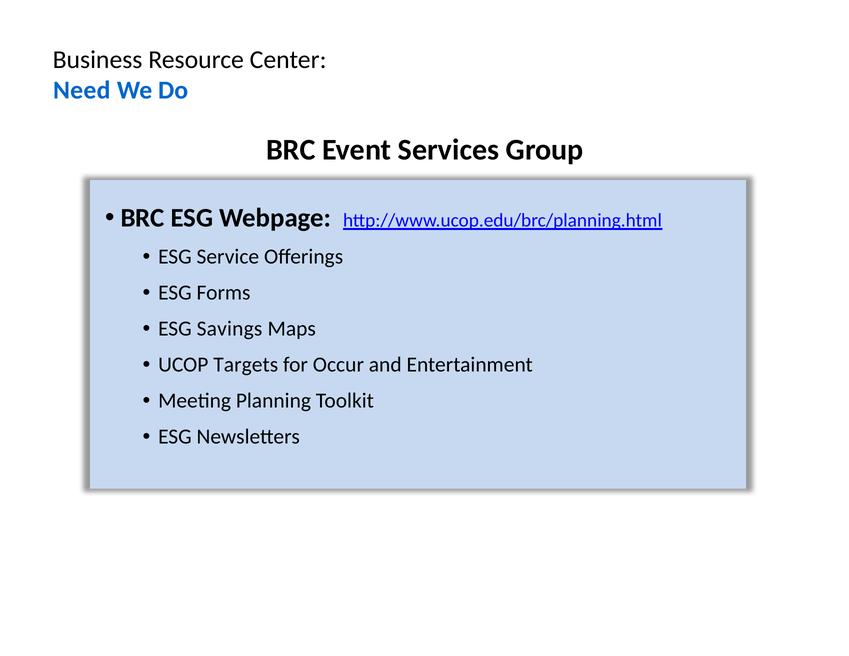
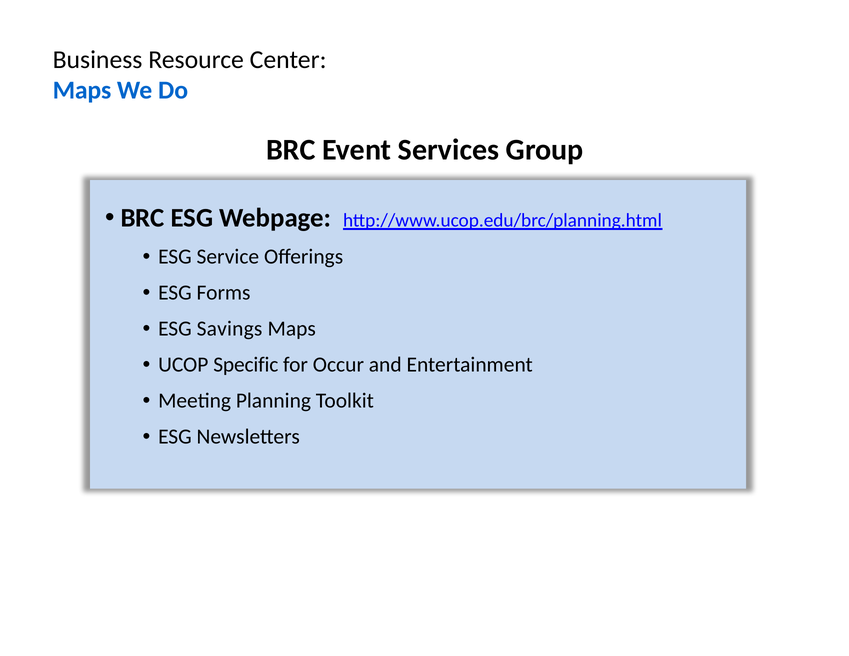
Need at (82, 91): Need -> Maps
Targets: Targets -> Specific
